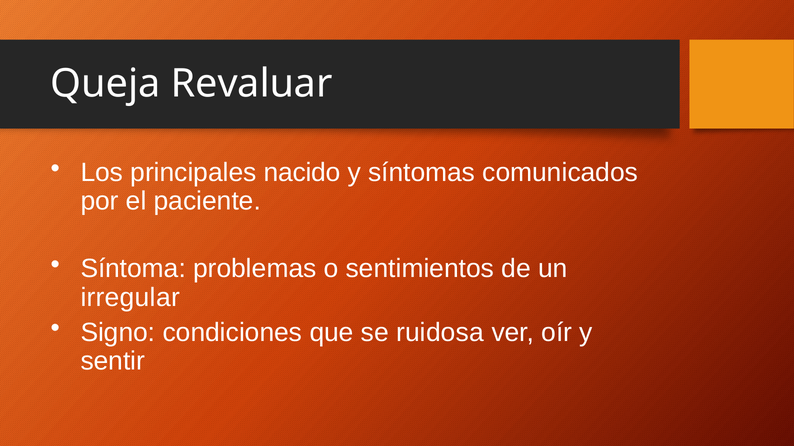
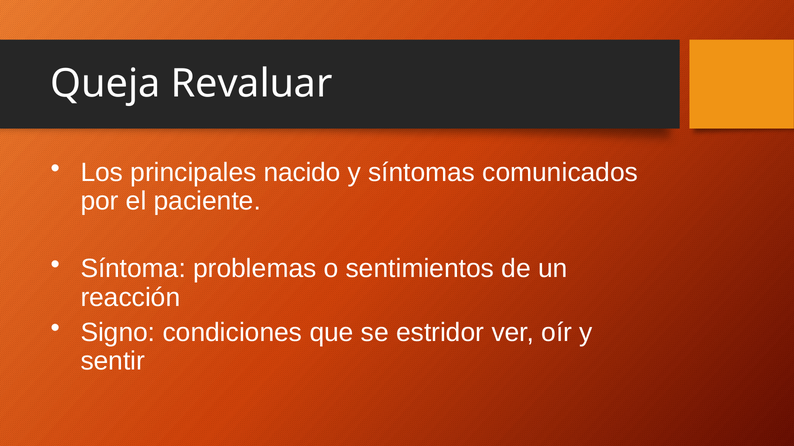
irregular: irregular -> reacción
ruidosa: ruidosa -> estridor
